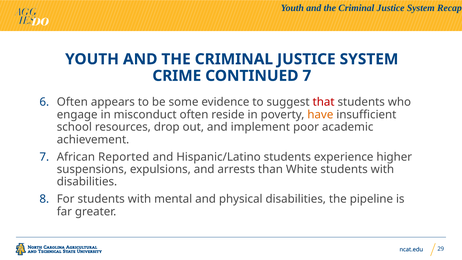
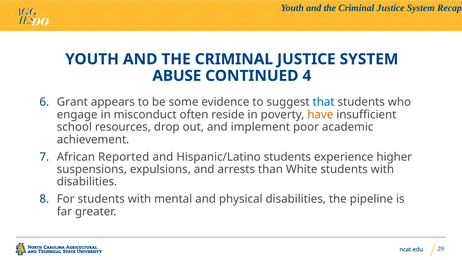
CRIME: CRIME -> ABUSE
CONTINUED 7: 7 -> 4
Often at (72, 102): Often -> Grant
that colour: red -> blue
